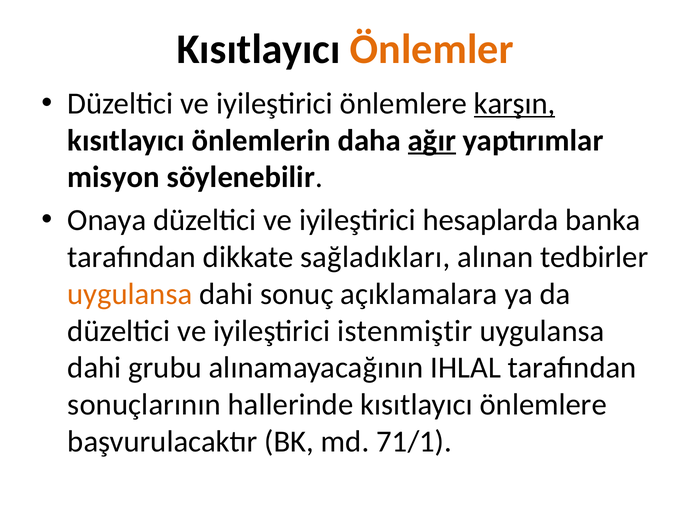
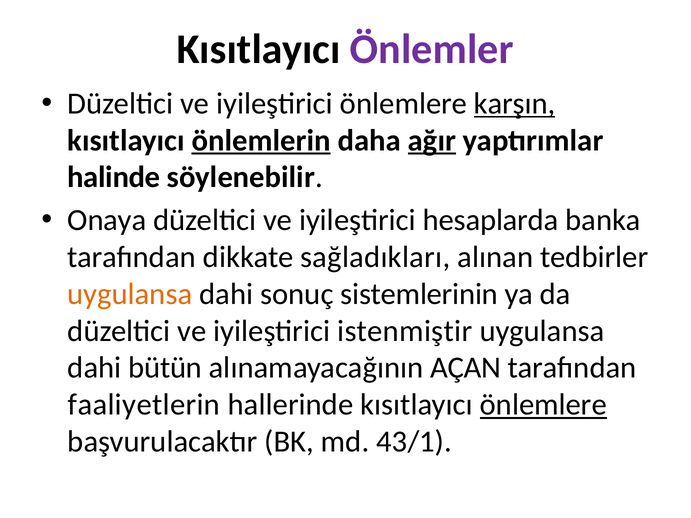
Önlemler colour: orange -> purple
önlemlerin underline: none -> present
misyon: misyon -> halinde
açıklamalara: açıklamalara -> sistemlerinin
grubu: grubu -> bütün
IHLAL: IHLAL -> AÇAN
sonuçlarının: sonuçlarının -> faaliyetlerin
önlemlere at (543, 405) underline: none -> present
71/1: 71/1 -> 43/1
